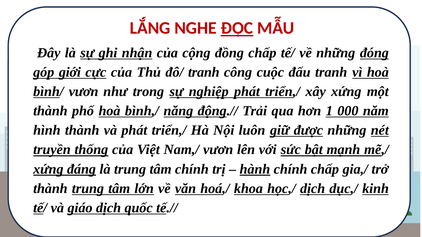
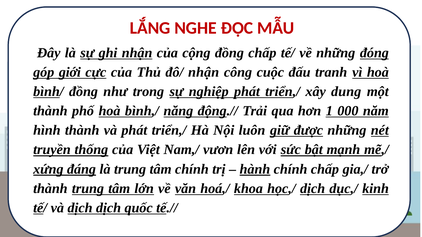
ĐỌC underline: present -> none
đô/ tranh: tranh -> nhận
bình/ vươn: vươn -> đồng
xây xứng: xứng -> dung
và giáo: giáo -> dịch
